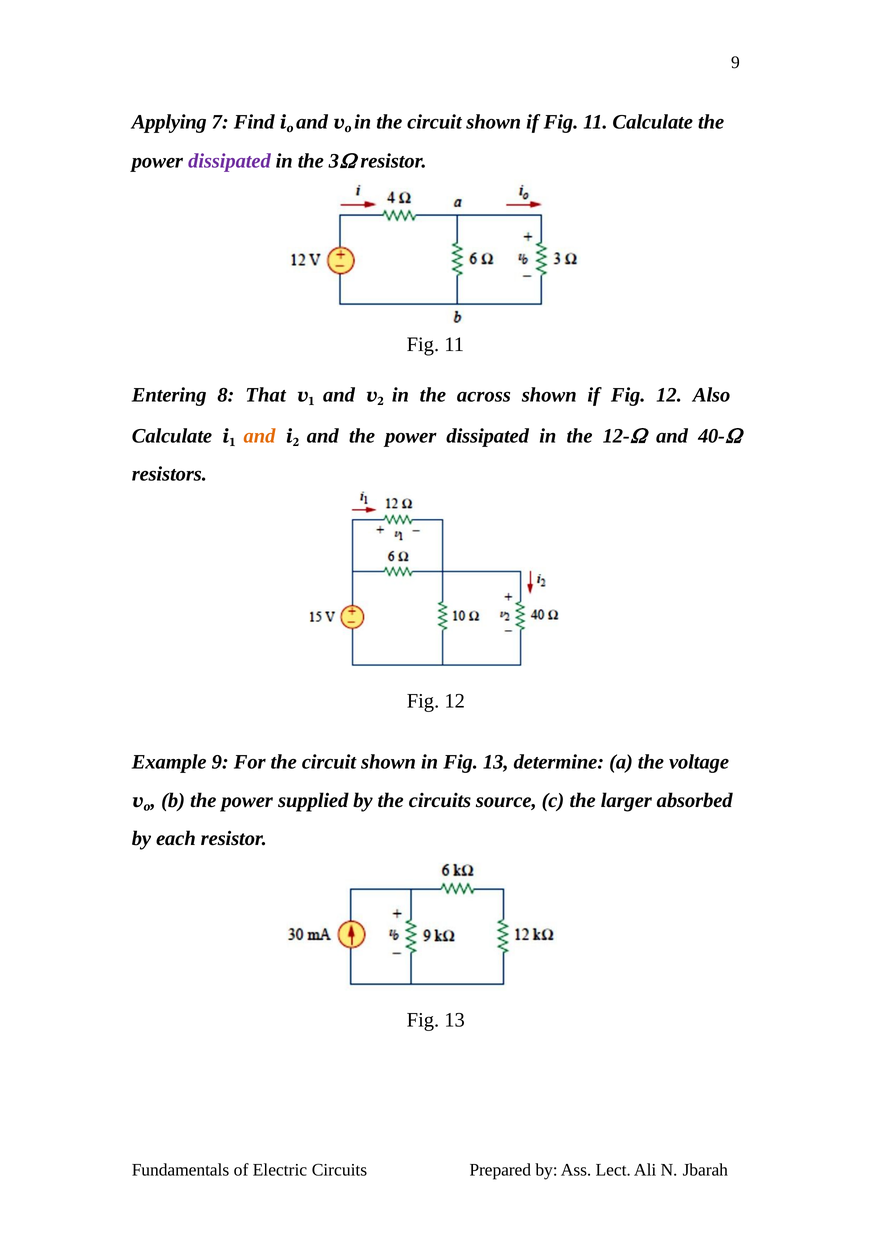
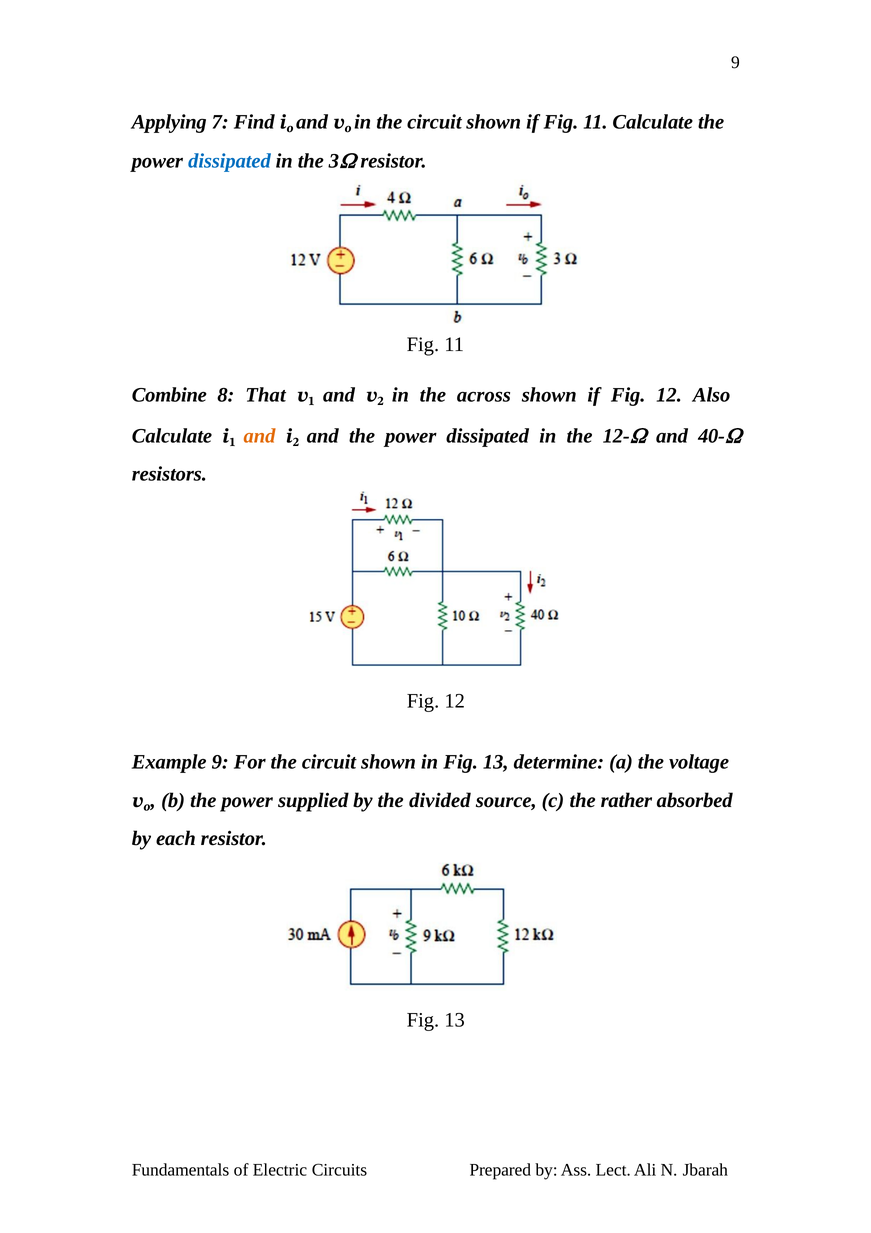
dissipated at (229, 161) colour: purple -> blue
Entering: Entering -> Combine
the circuits: circuits -> divided
larger: larger -> rather
